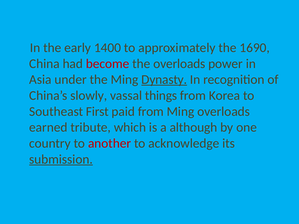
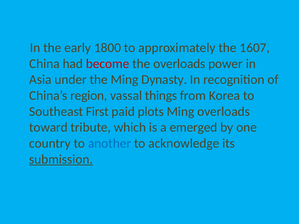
1400: 1400 -> 1800
1690: 1690 -> 1607
Dynasty underline: present -> none
slowly: slowly -> region
paid from: from -> plots
earned: earned -> toward
although: although -> emerged
another colour: red -> blue
